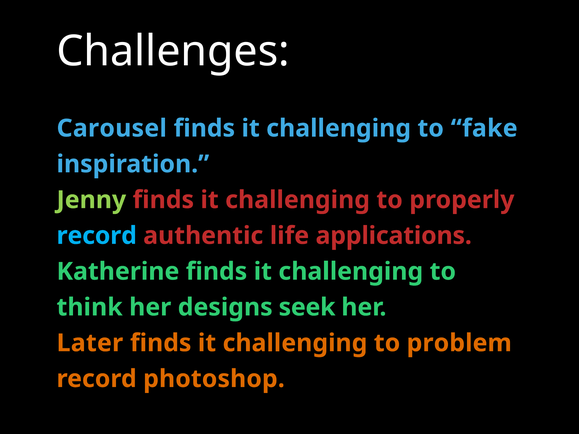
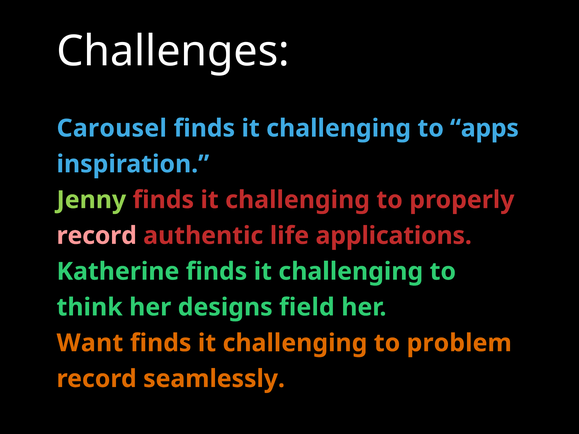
fake: fake -> apps
record at (97, 236) colour: light blue -> pink
seek: seek -> field
Later: Later -> Want
photoshop: photoshop -> seamlessly
